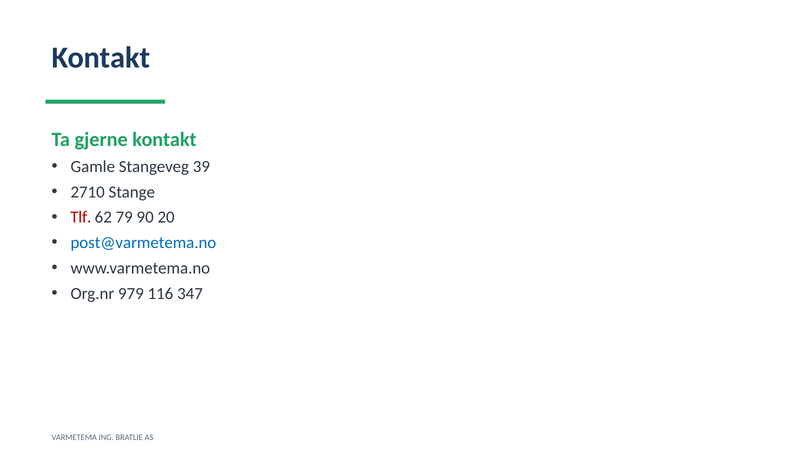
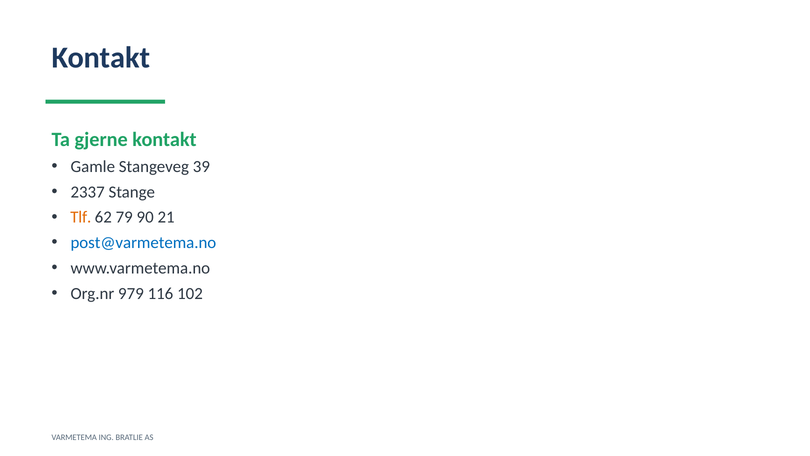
2710: 2710 -> 2337
Tlf colour: red -> orange
20: 20 -> 21
347: 347 -> 102
